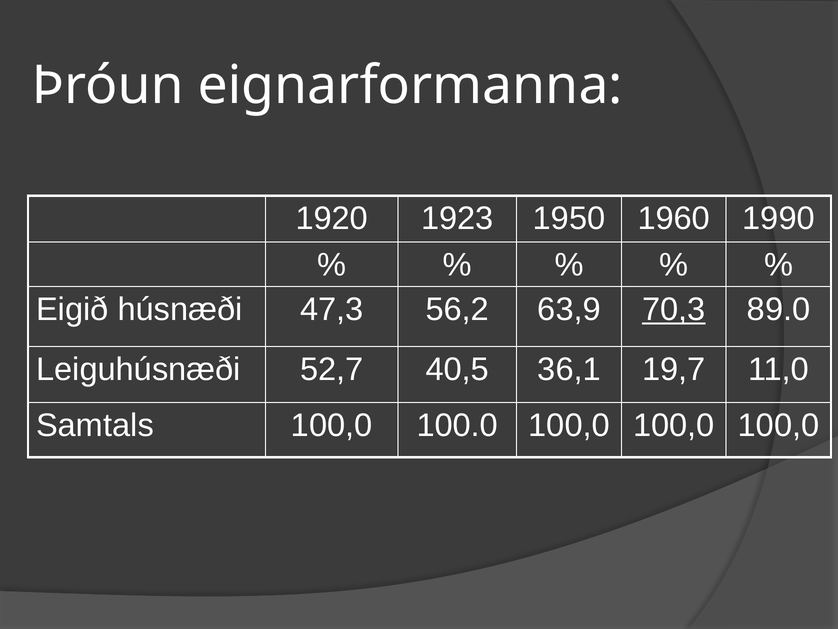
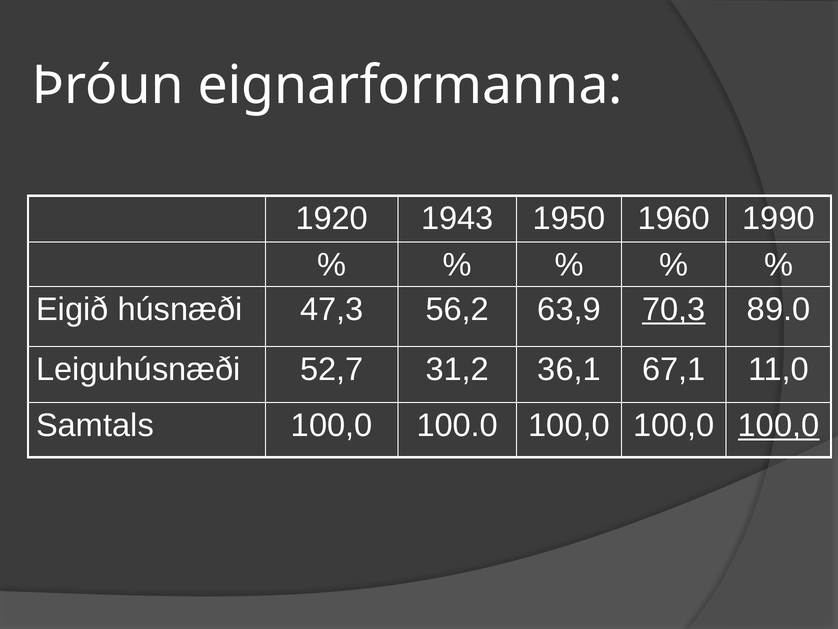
1923: 1923 -> 1943
40,5: 40,5 -> 31,2
19,7: 19,7 -> 67,1
100,0 at (779, 425) underline: none -> present
